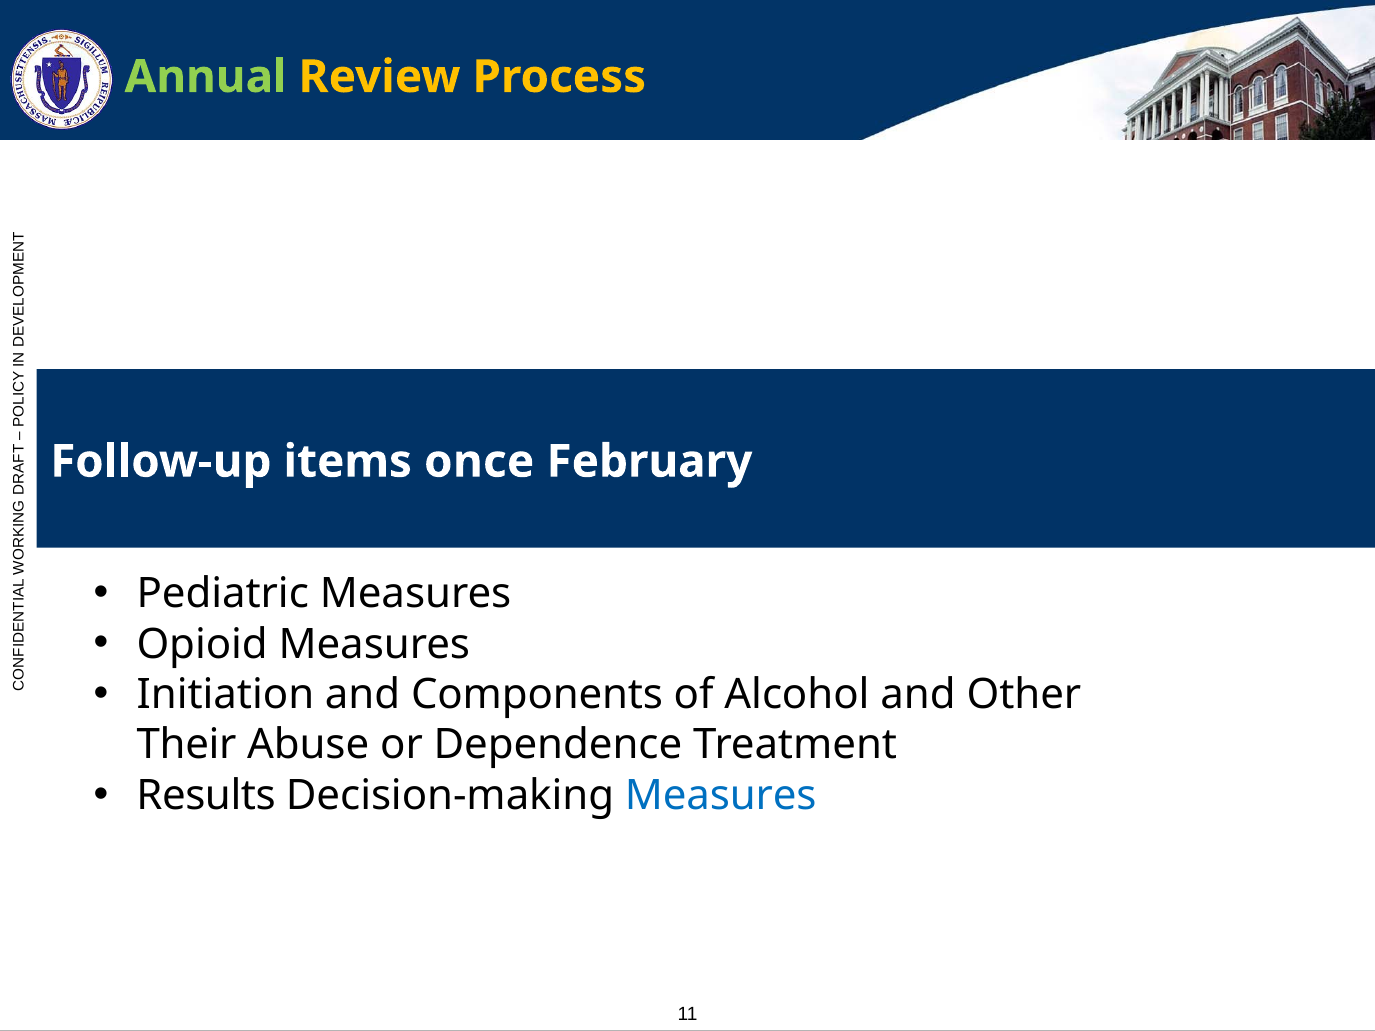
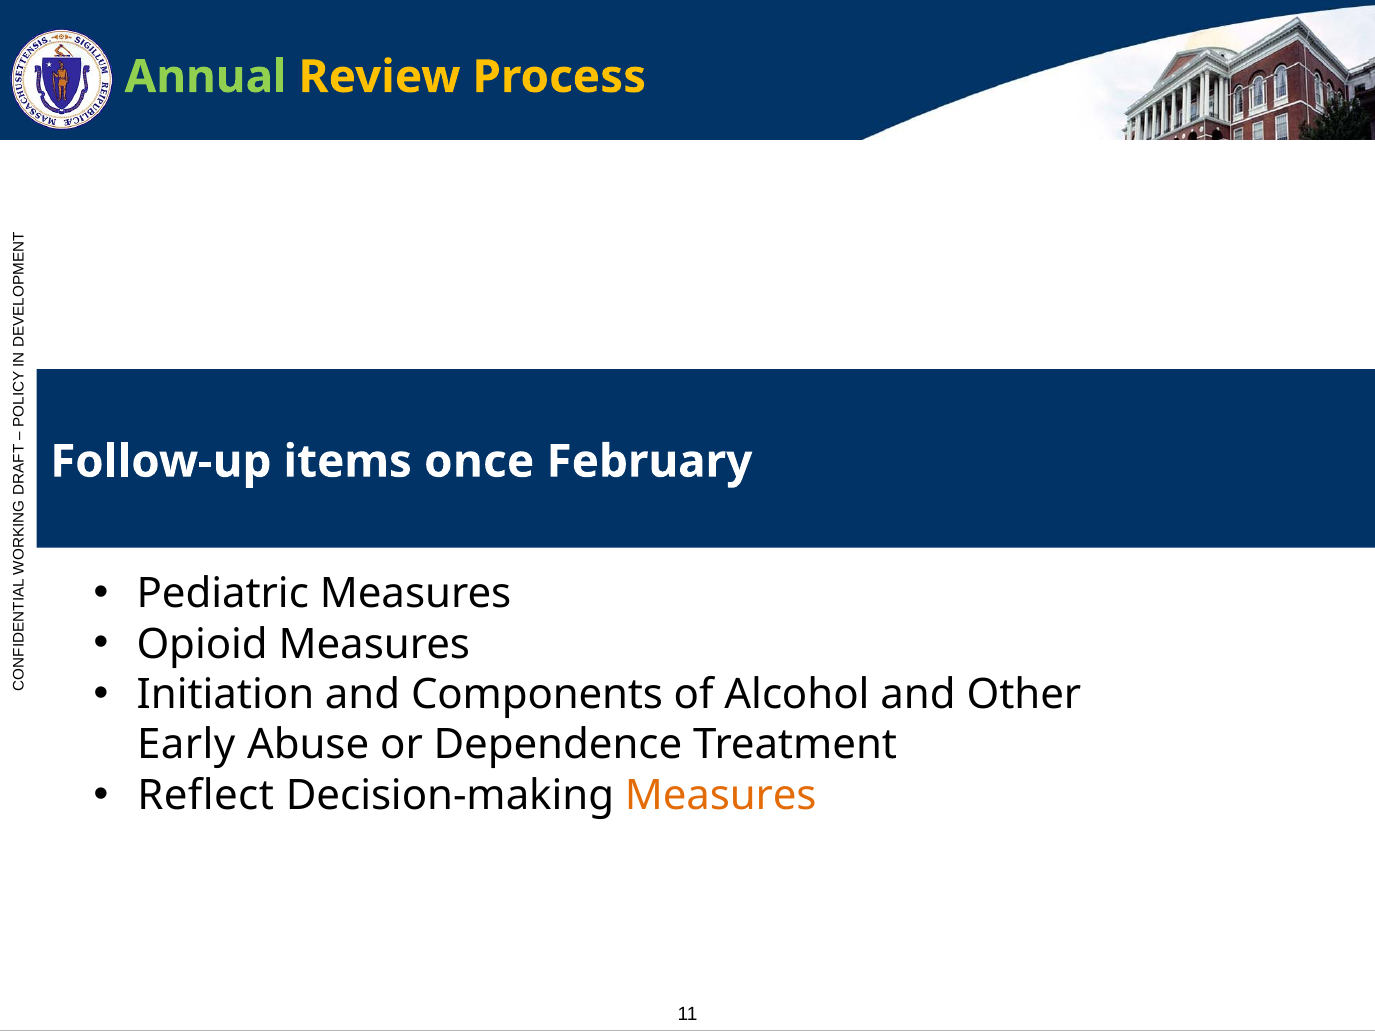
Their: Their -> Early
Results: Results -> Reflect
Measures at (721, 796) colour: blue -> orange
